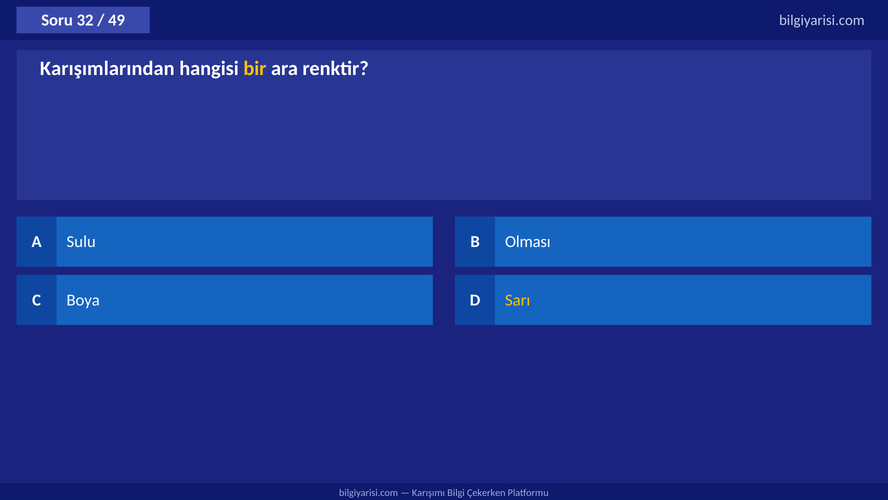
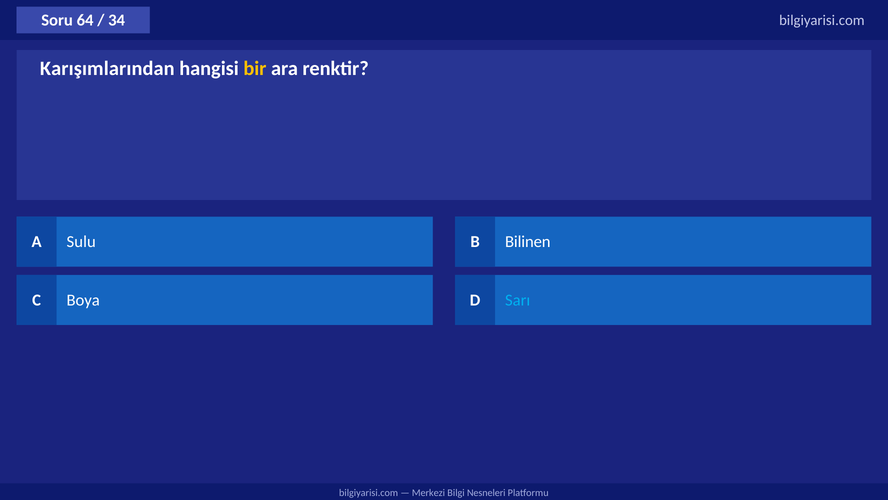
32: 32 -> 64
49: 49 -> 34
Olması: Olması -> Bilinen
Sarı colour: yellow -> light blue
Karışımı: Karışımı -> Merkezi
Çekerken: Çekerken -> Nesneleri
